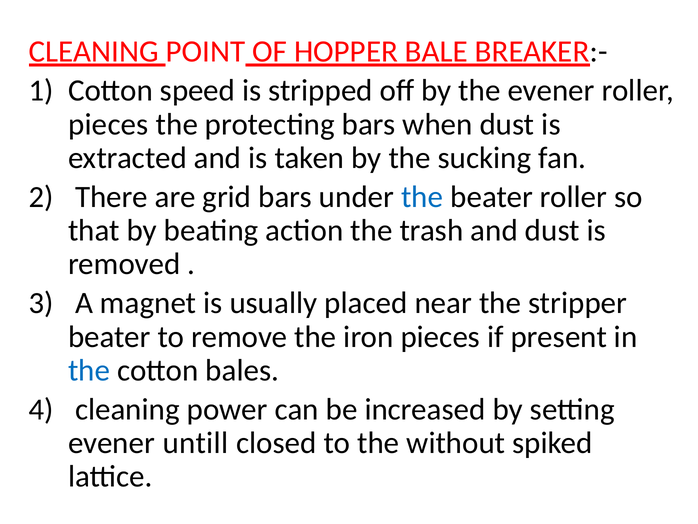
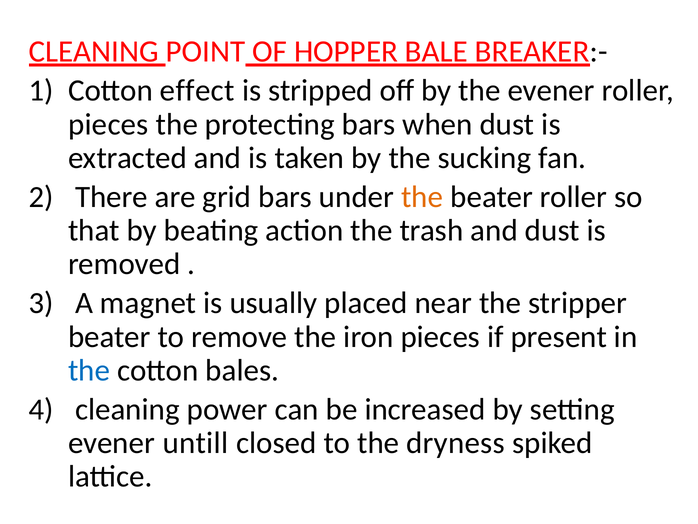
speed: speed -> effect
the at (422, 197) colour: blue -> orange
without: without -> dryness
